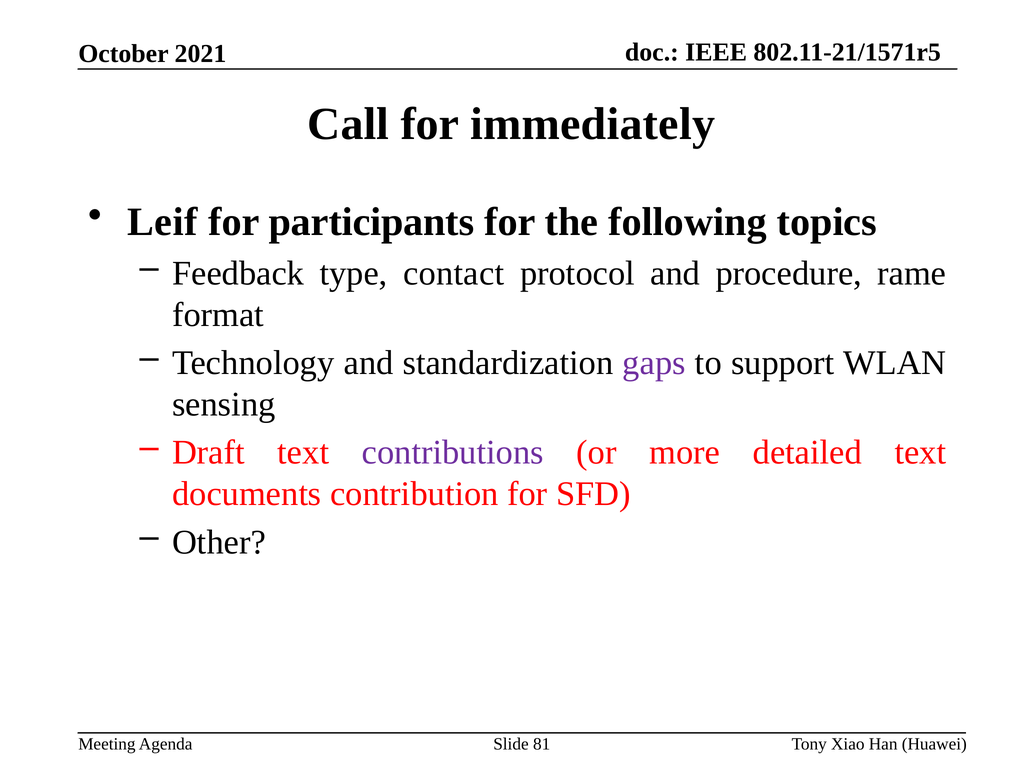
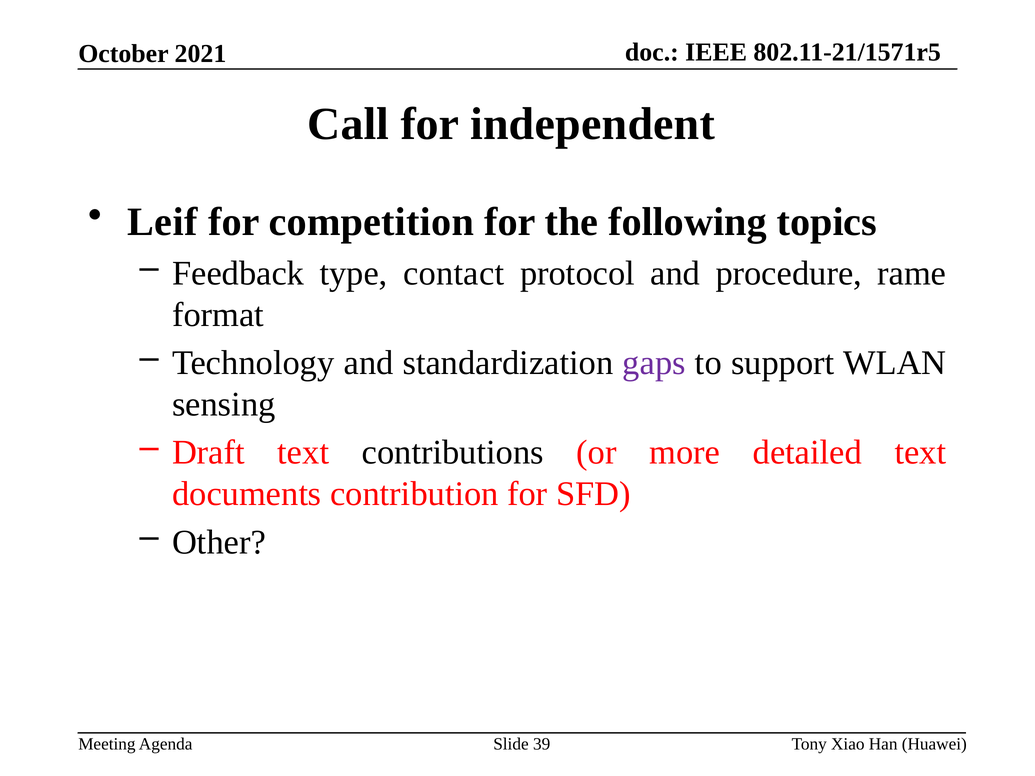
immediately: immediately -> independent
participants: participants -> competition
contributions colour: purple -> black
81: 81 -> 39
